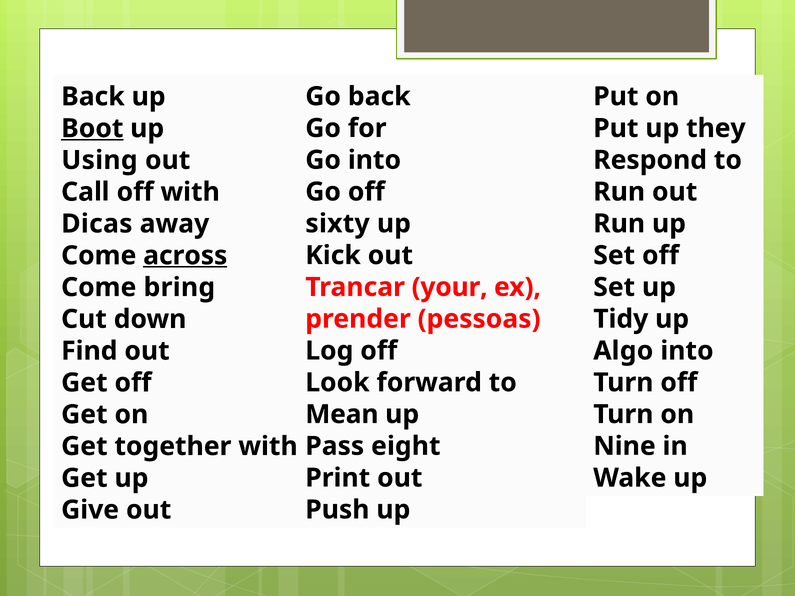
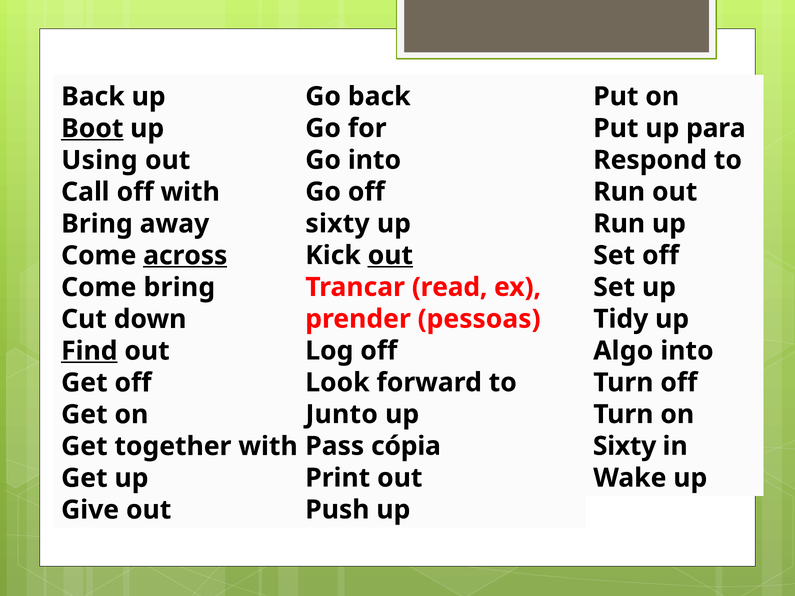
they: they -> para
Dicas at (97, 224): Dicas -> Bring
out at (390, 255) underline: none -> present
your: your -> read
Find underline: none -> present
Mean: Mean -> Junto
eight: eight -> cópia
Nine at (624, 446): Nine -> Sixty
